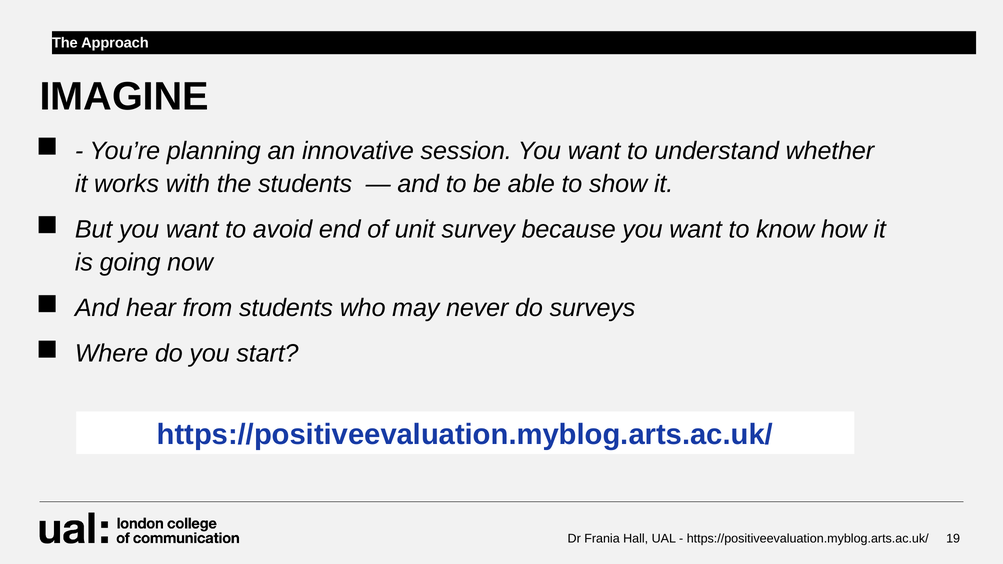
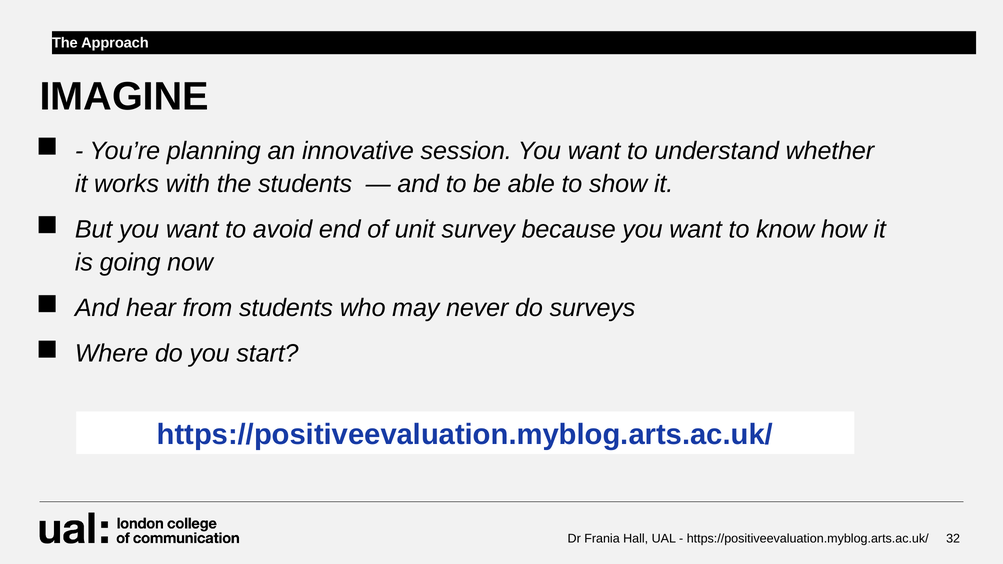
19: 19 -> 32
